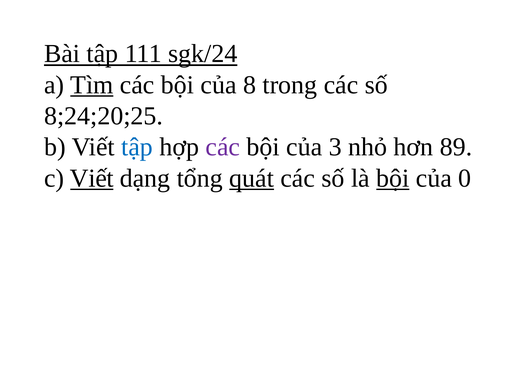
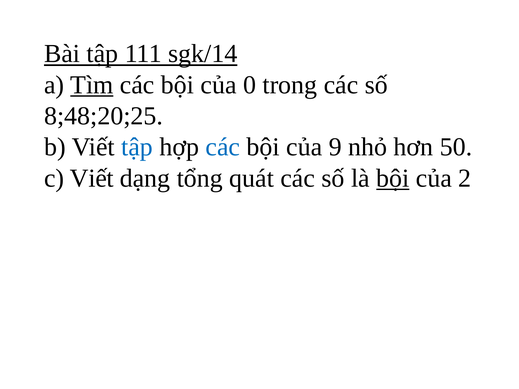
sgk/24: sgk/24 -> sgk/14
8: 8 -> 0
8;24;20;25: 8;24;20;25 -> 8;48;20;25
các at (223, 147) colour: purple -> blue
3: 3 -> 9
89: 89 -> 50
Viết at (92, 178) underline: present -> none
quát underline: present -> none
0: 0 -> 2
